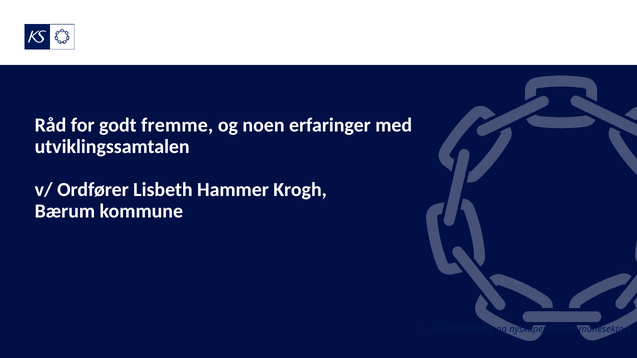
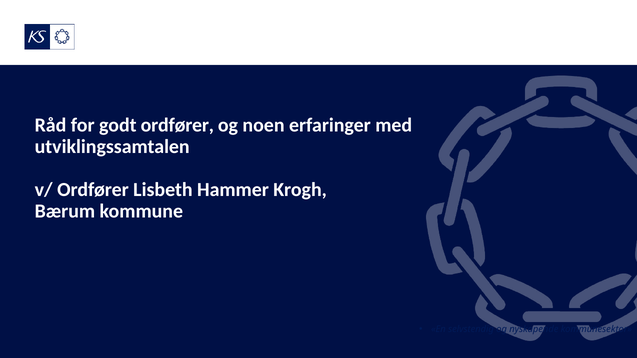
godt fremme: fremme -> ordfører
